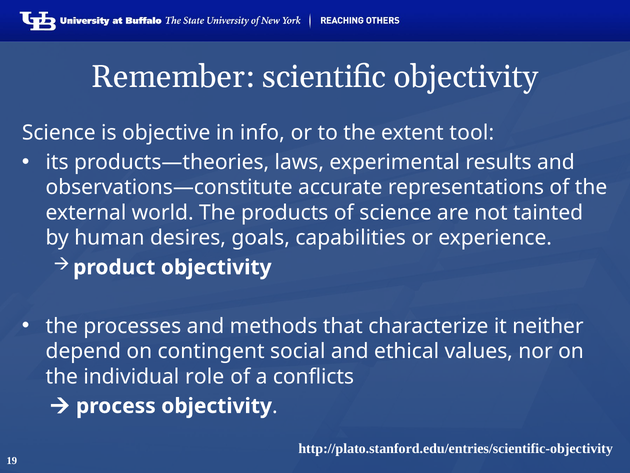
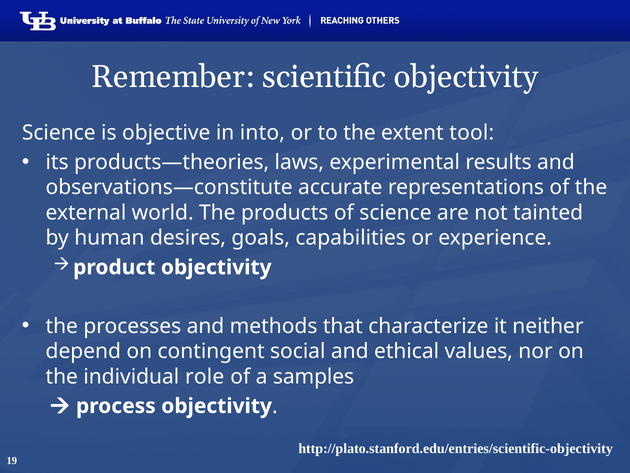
info: info -> into
conflicts: conflicts -> samples
